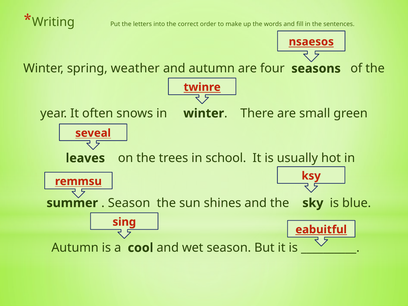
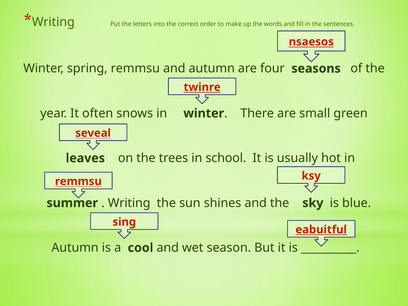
spring weather: weather -> remmsu
Season at (129, 203): Season -> Writing
